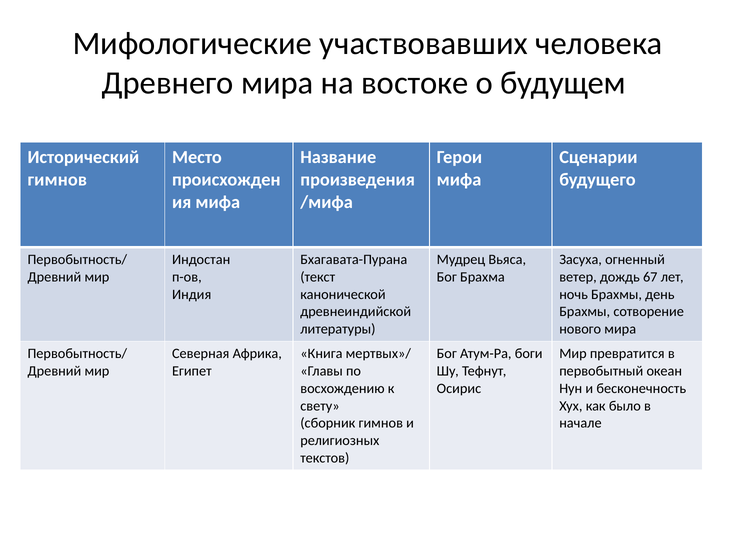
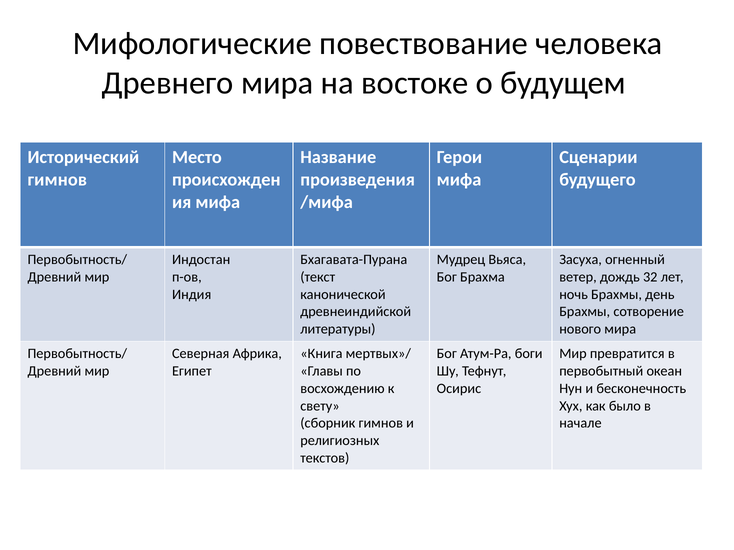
участвовавших: участвовавших -> повествование
67: 67 -> 32
